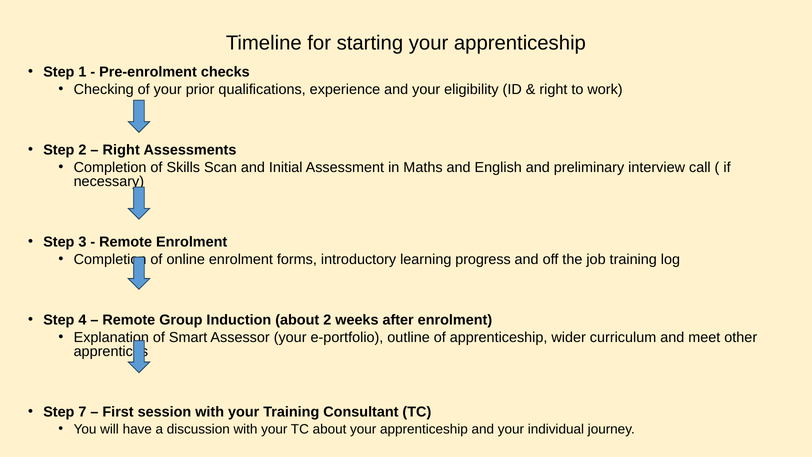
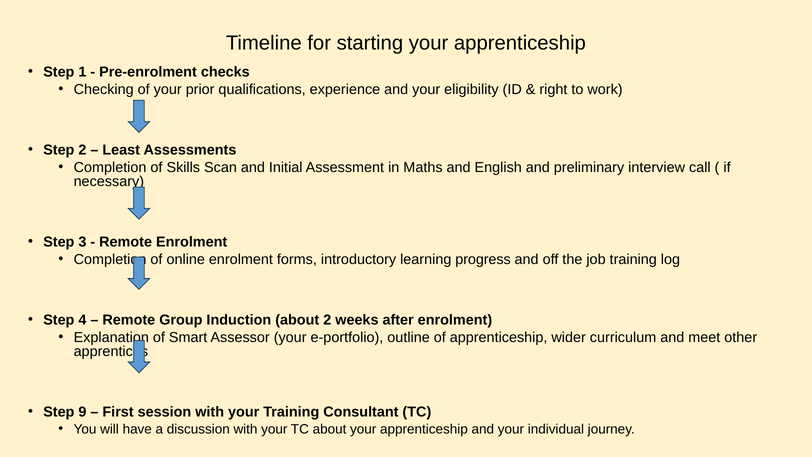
Right at (121, 150): Right -> Least
7: 7 -> 9
